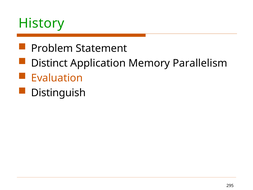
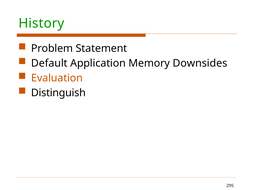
Distinct: Distinct -> Default
Parallelism: Parallelism -> Downsides
